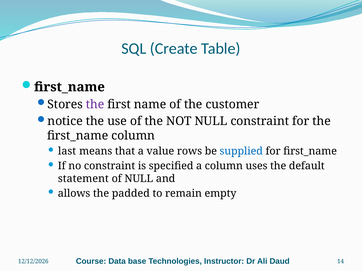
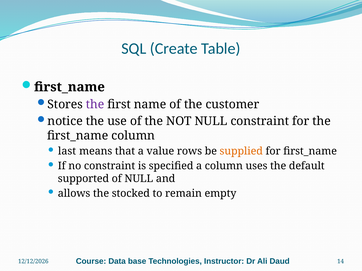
supplied colour: blue -> orange
statement: statement -> supported
padded: padded -> stocked
